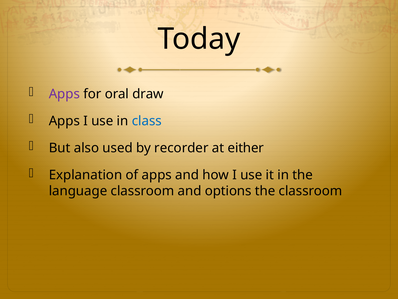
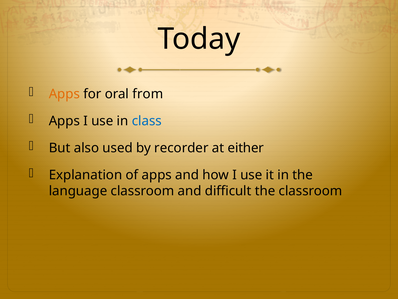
Apps at (64, 94) colour: purple -> orange
draw: draw -> from
options: options -> difficult
